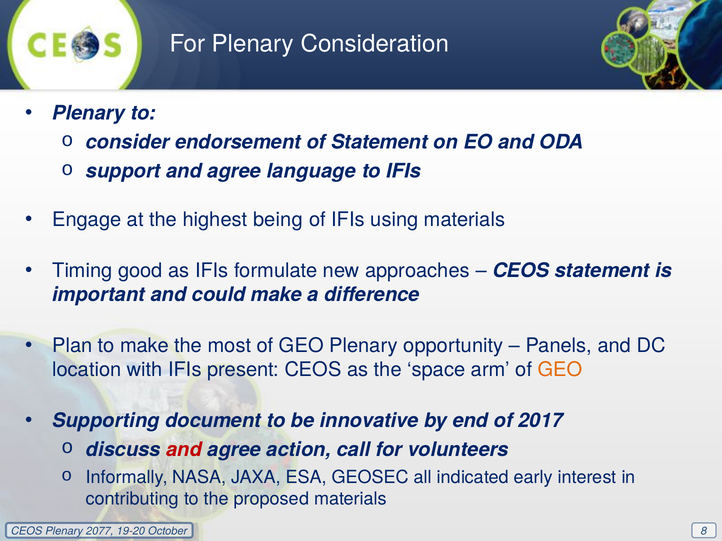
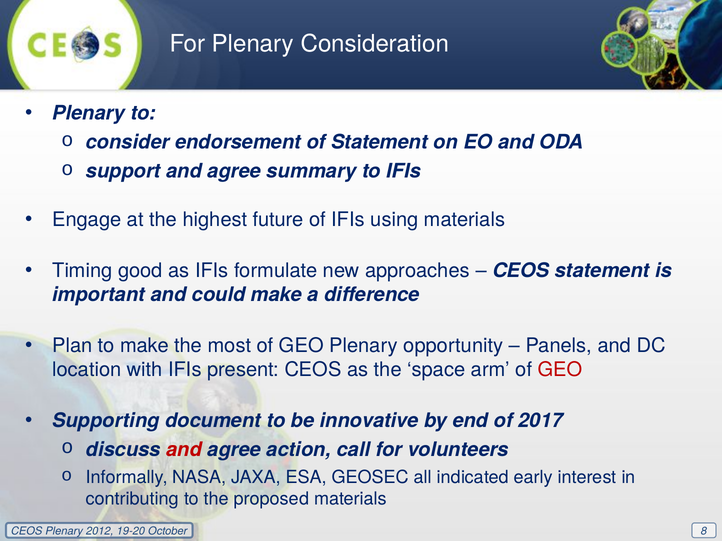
language: language -> summary
being: being -> future
GEO at (560, 370) colour: orange -> red
2077: 2077 -> 2012
